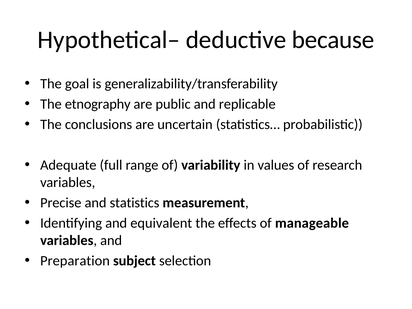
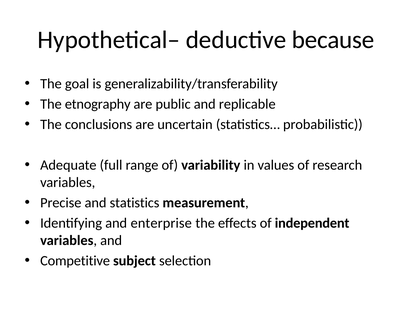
equivalent: equivalent -> enterprise
manageable: manageable -> independent
Preparation: Preparation -> Competitive
